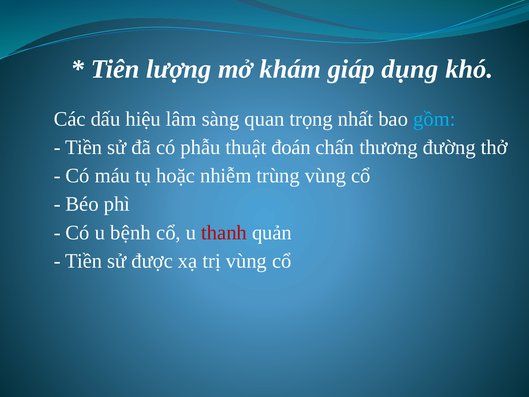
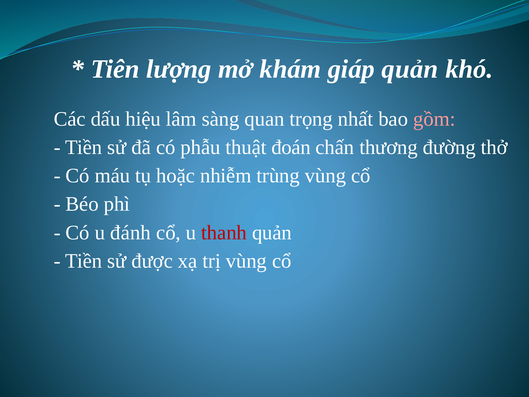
giáp dụng: dụng -> quản
gồm colour: light blue -> pink
bệnh: bệnh -> đánh
